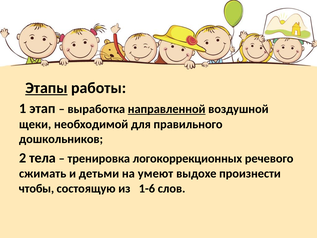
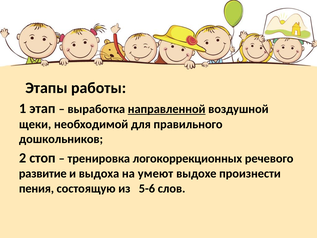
Этапы underline: present -> none
тела: тела -> стоп
сжимать: сжимать -> развитие
детьми: детьми -> выдоха
чтобы: чтобы -> пения
1-6: 1-6 -> 5-6
